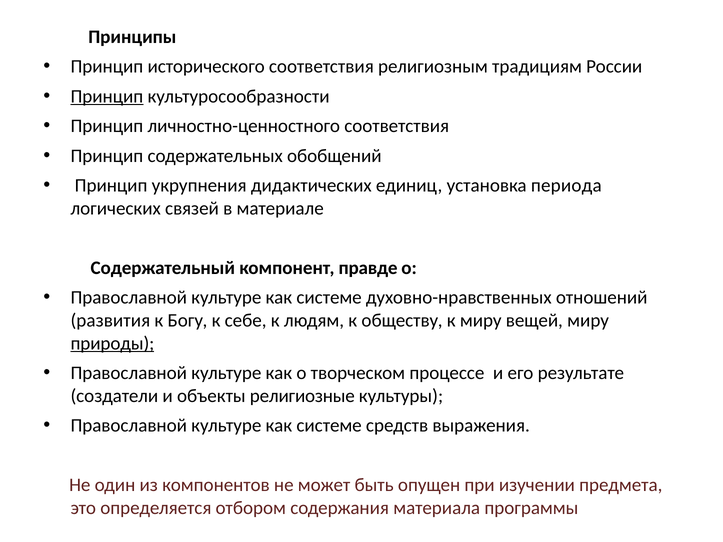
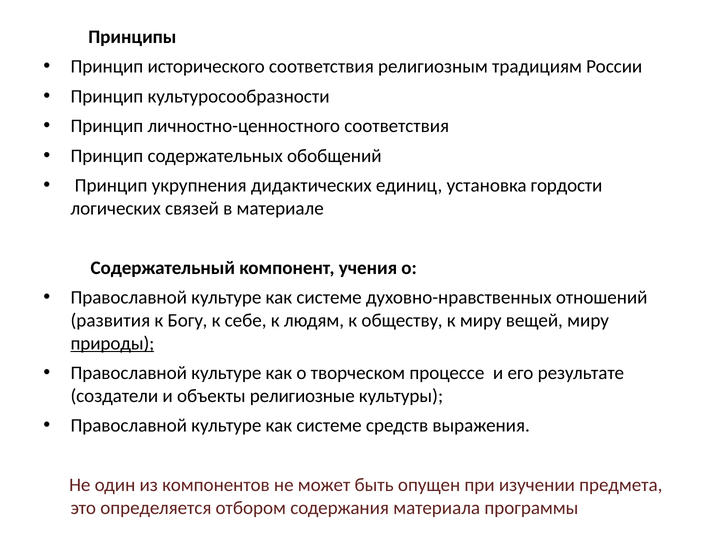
Принцип at (107, 96) underline: present -> none
периода: периода -> гордости
правде: правде -> учения
